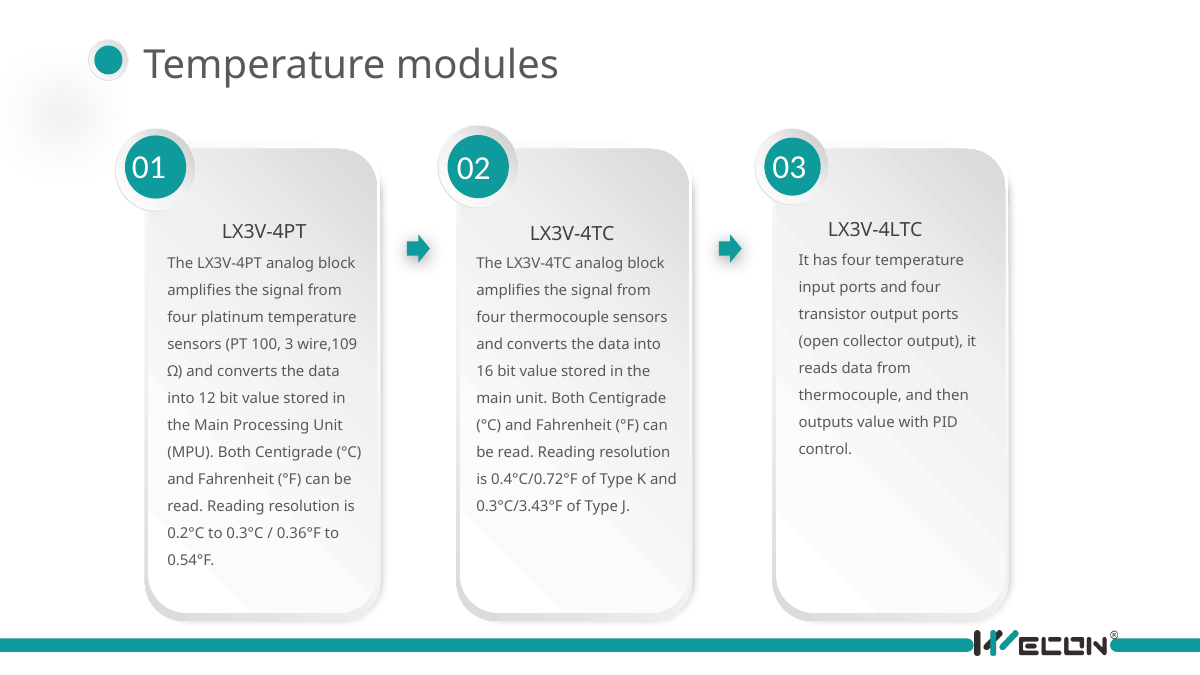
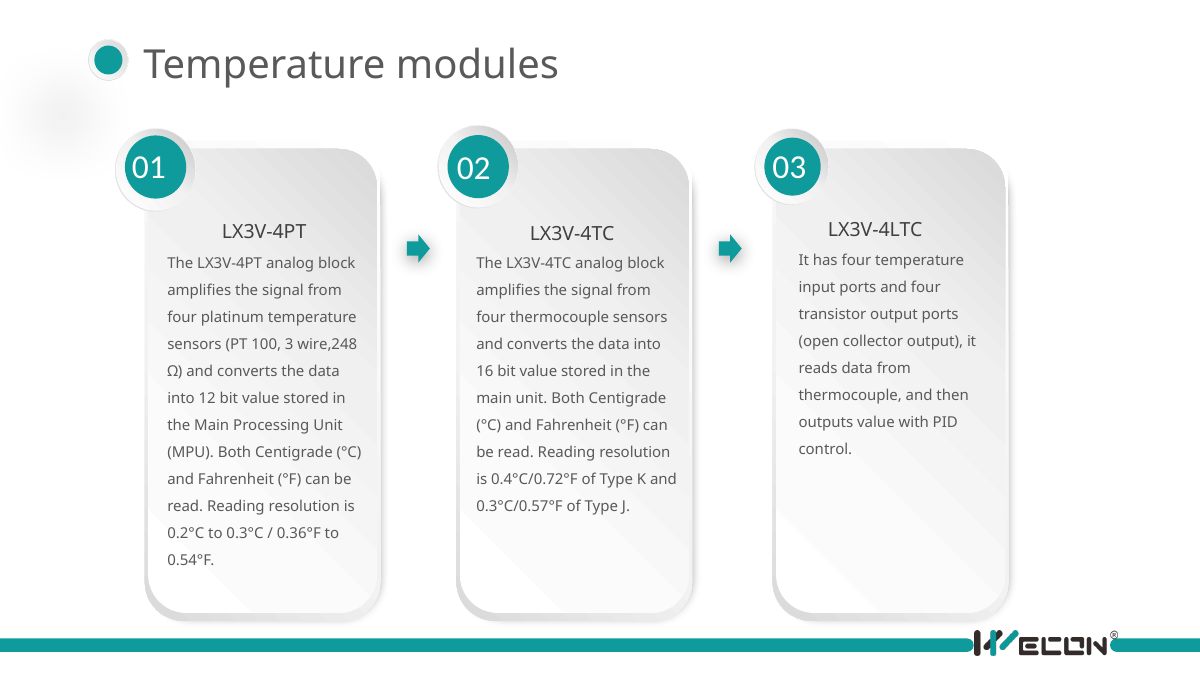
wire,109: wire,109 -> wire,248
0.3°C/3.43°F: 0.3°C/3.43°F -> 0.3°C/0.57°F
